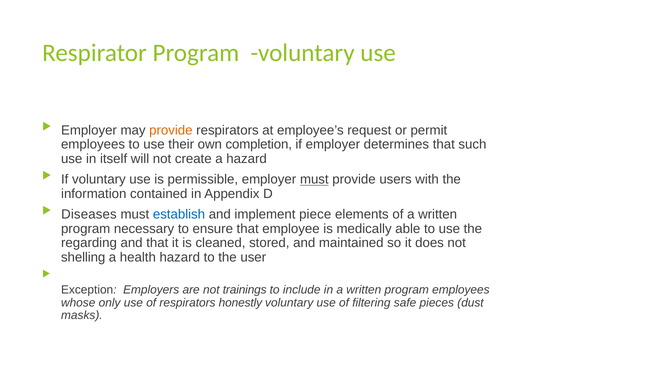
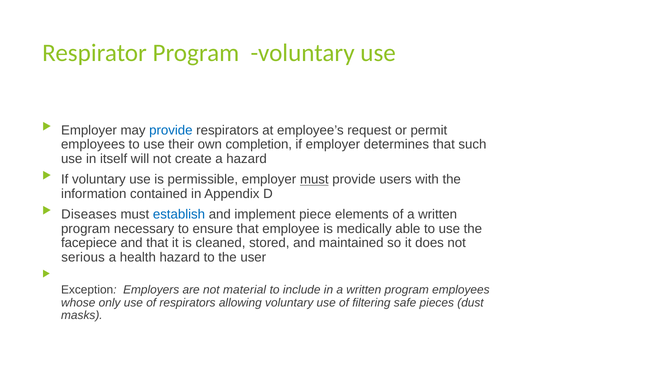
provide at (171, 130) colour: orange -> blue
regarding: regarding -> facepiece
shelling: shelling -> serious
trainings: trainings -> material
honestly: honestly -> allowing
